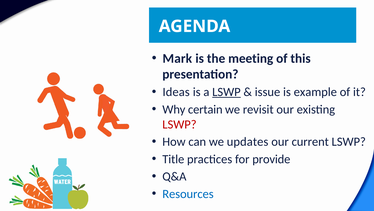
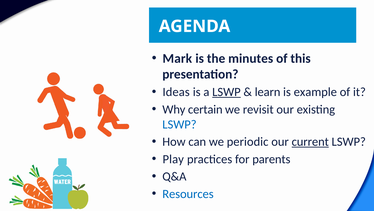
meeting: meeting -> minutes
issue: issue -> learn
LSWP at (179, 124) colour: red -> blue
updates: updates -> periodic
current underline: none -> present
Title: Title -> Play
provide: provide -> parents
